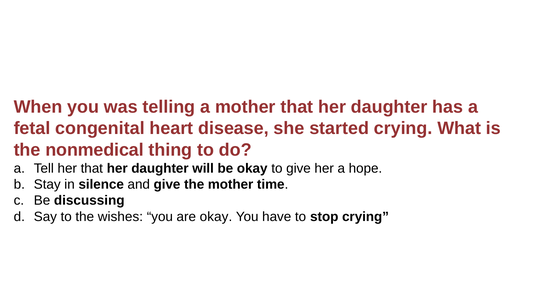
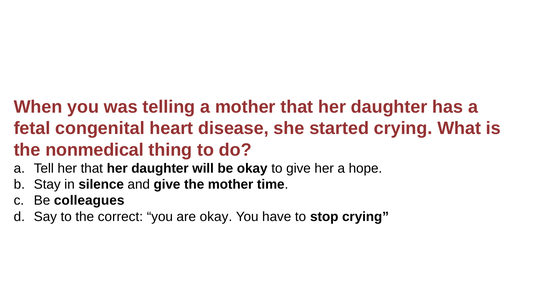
discussing: discussing -> colleagues
wishes: wishes -> correct
